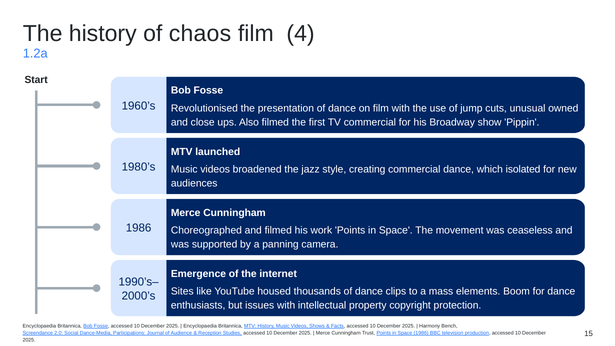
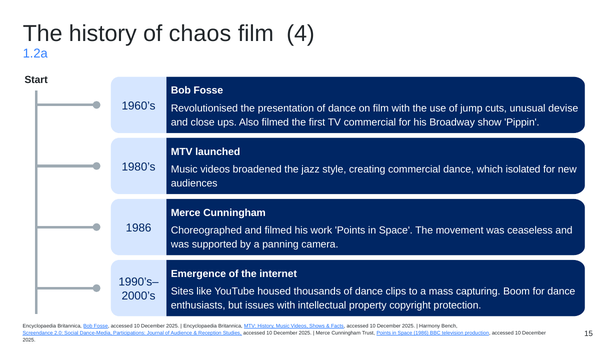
owned: owned -> devise
elements: elements -> capturing
